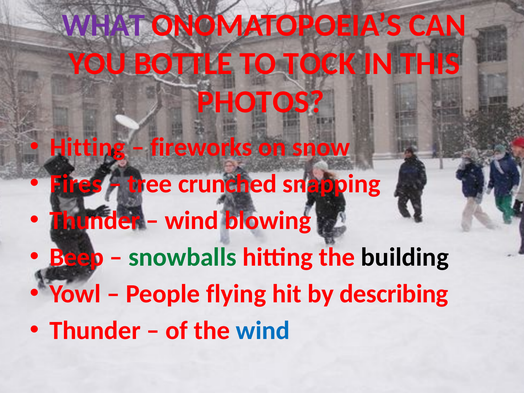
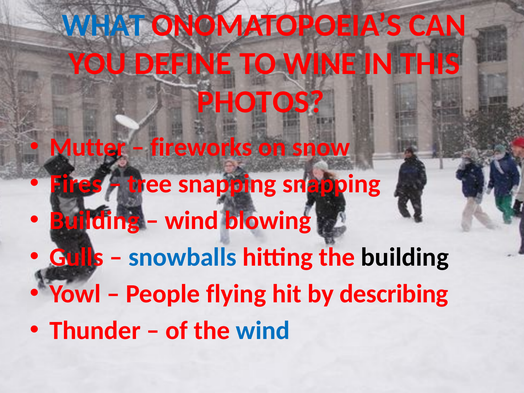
WHAT colour: purple -> blue
BOTTLE: BOTTLE -> DEFINE
TOCK: TOCK -> WINE
Hitting at (87, 147): Hitting -> Mutter
tree crunched: crunched -> snapping
Thunder at (95, 220): Thunder -> Building
Beep: Beep -> Gulls
snowballs colour: green -> blue
